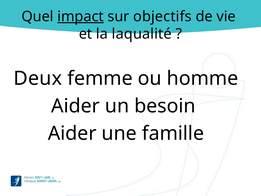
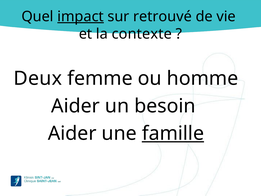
objectifs: objectifs -> retrouvé
laqualité: laqualité -> contexte
famille underline: none -> present
